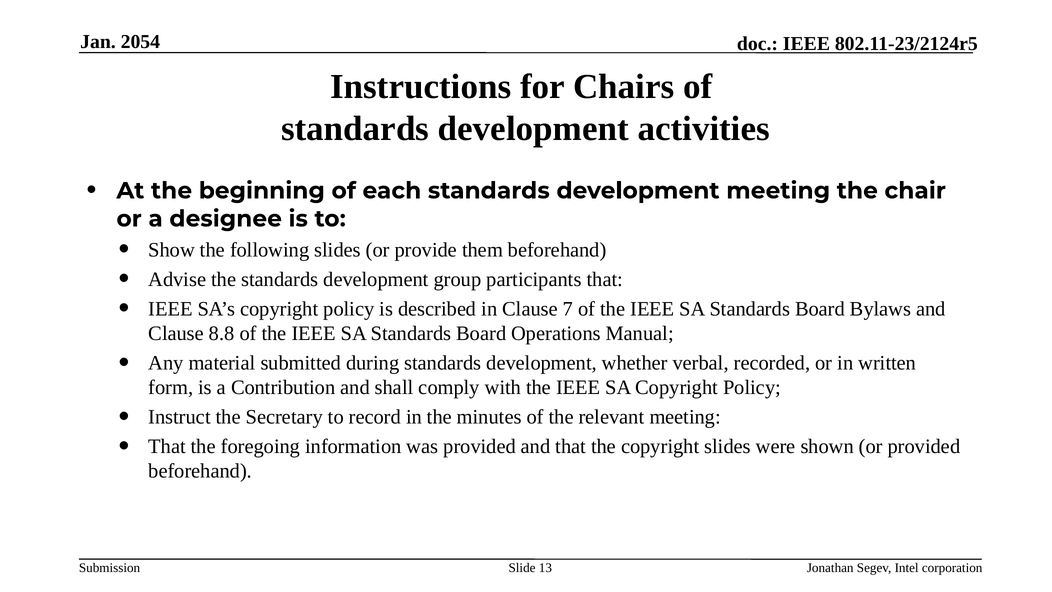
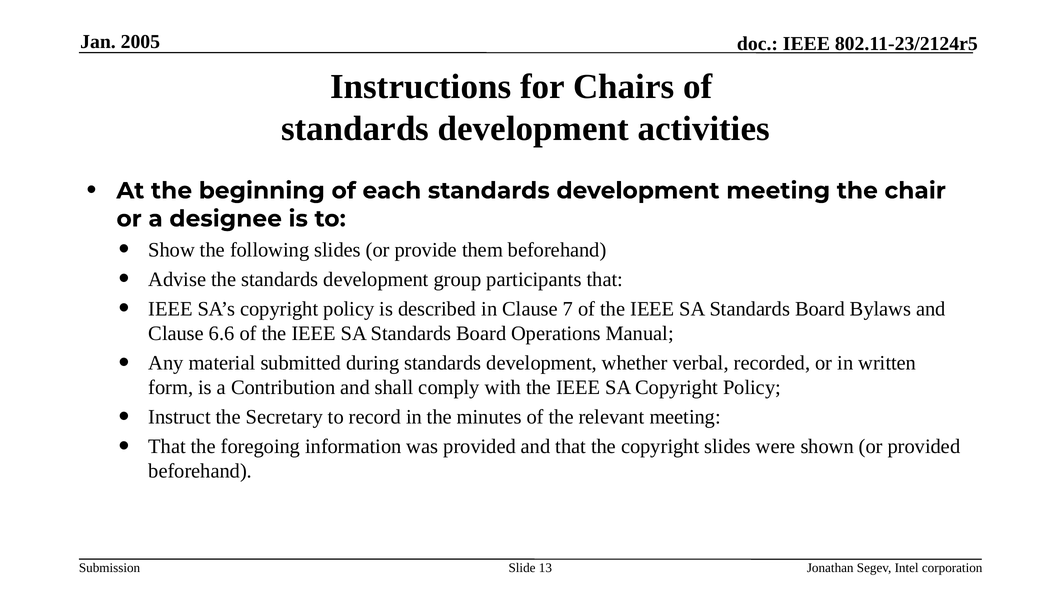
2054: 2054 -> 2005
8.8: 8.8 -> 6.6
